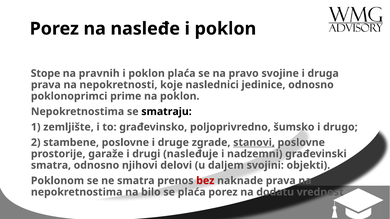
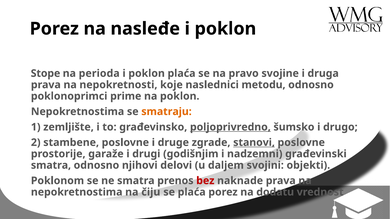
pravnih: pravnih -> perioda
jedinice: jedinice -> metodu
smatraju colour: black -> orange
poljoprivredno underline: none -> present
nasleđuje: nasleđuje -> godišnjim
bilo: bilo -> čiju
